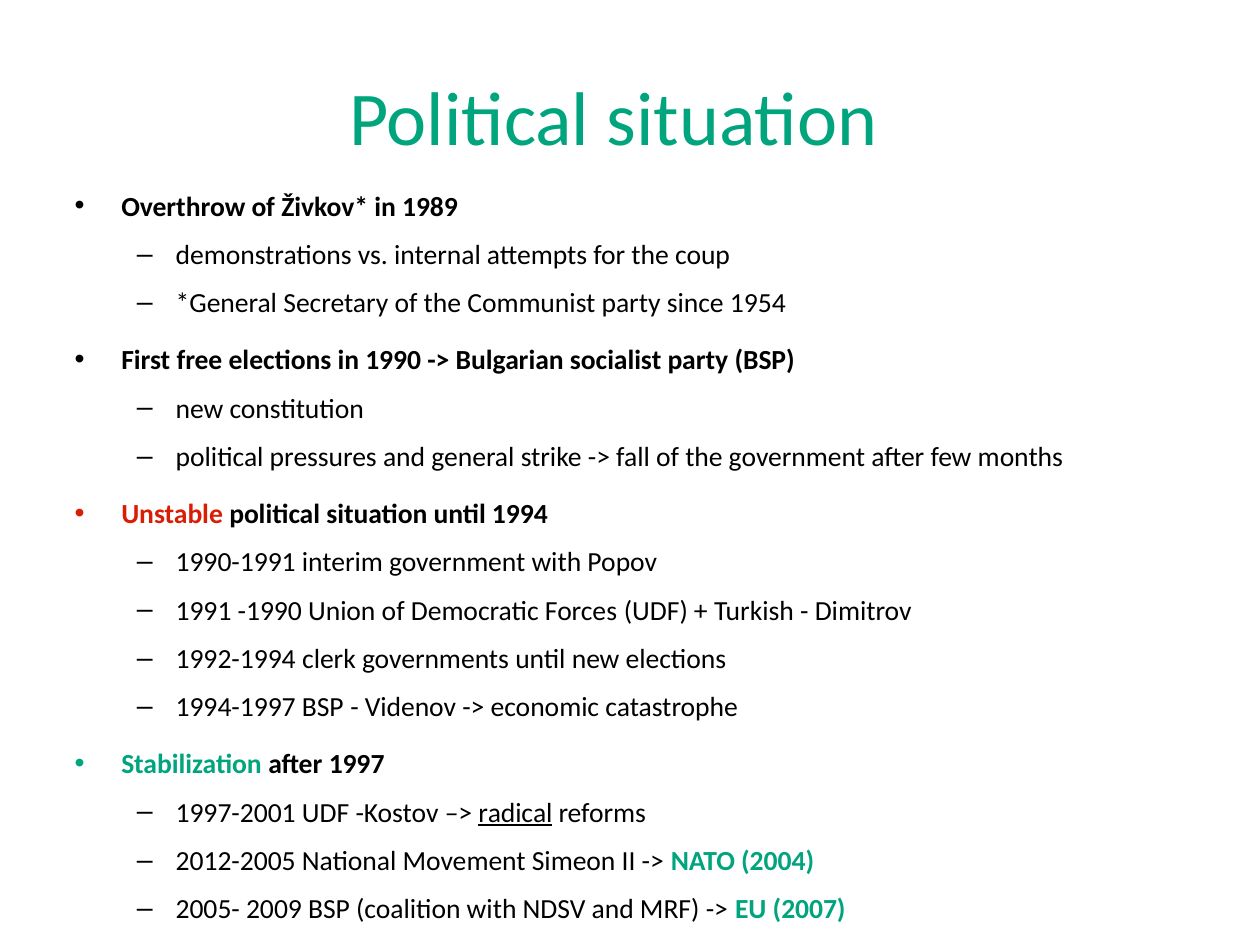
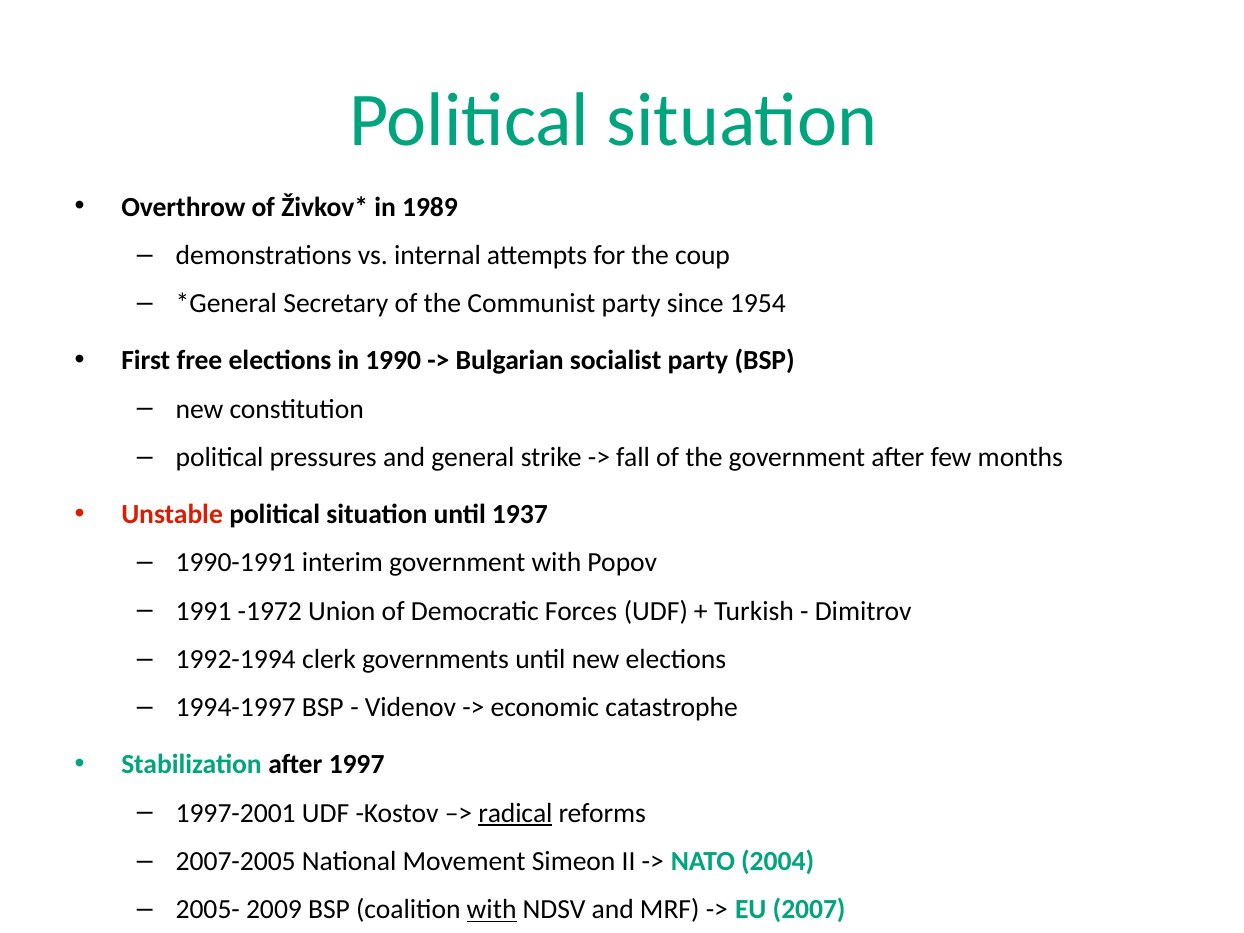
1994: 1994 -> 1937
-1990: -1990 -> -1972
2012-2005: 2012-2005 -> 2007-2005
with at (492, 910) underline: none -> present
